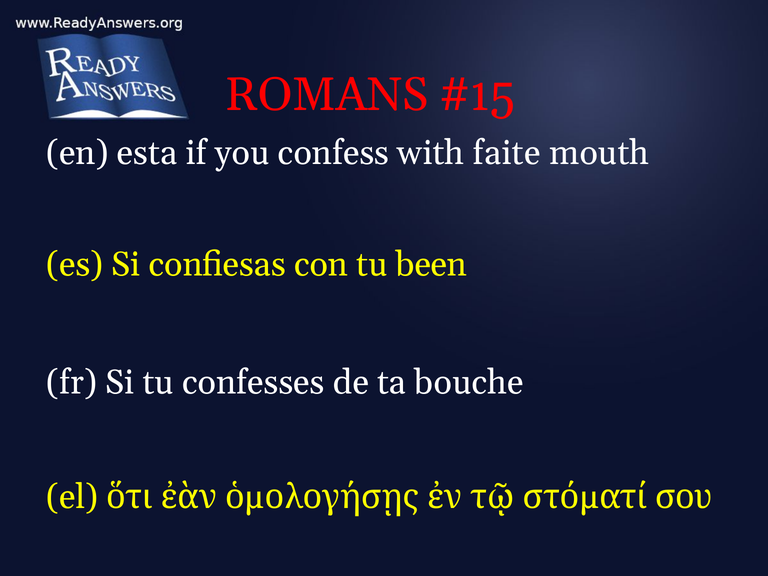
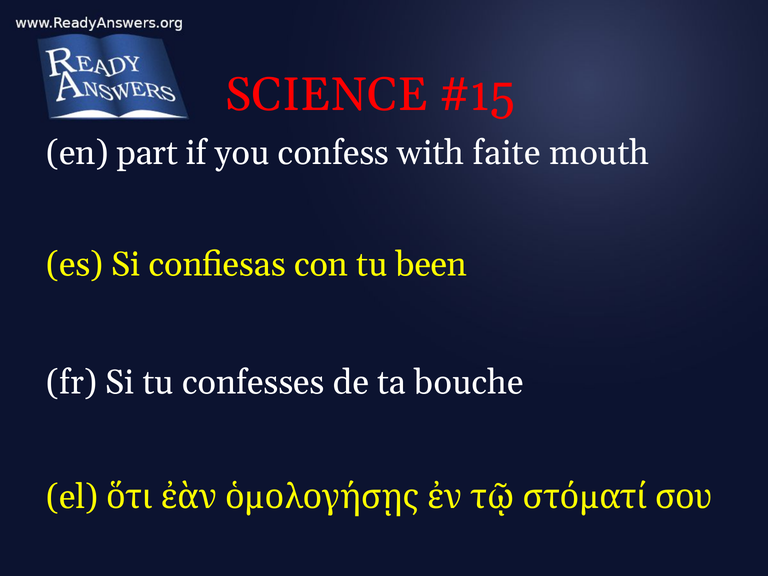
ROMANS: ROMANS -> SCIENCE
esta: esta -> part
